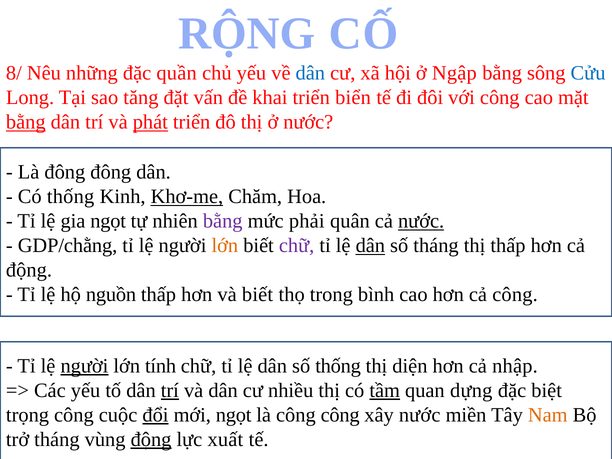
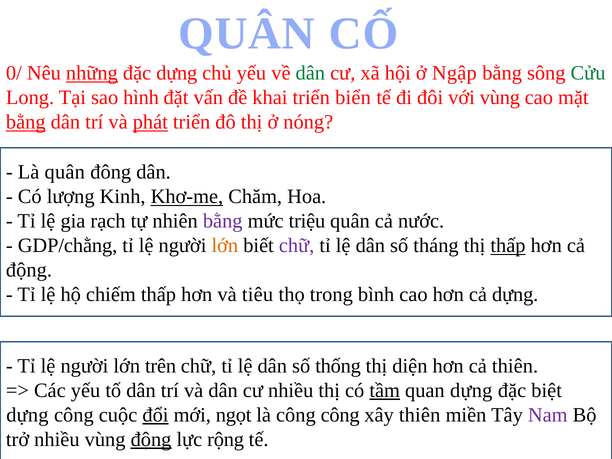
RỘNG at (247, 34): RỘNG -> QUÂN
8/: 8/ -> 0/
những underline: none -> present
đặc quần: quần -> dựng
dân at (310, 73) colour: blue -> green
Cửu colour: blue -> green
tăng: tăng -> hình
với công: công -> vùng
ở nước: nước -> nóng
Là đông: đông -> quân
Có thống: thống -> lượng
gia ngọt: ngọt -> rạch
phải: phải -> triệu
nước at (421, 221) underline: present -> none
dân at (370, 246) underline: present -> none
thấp at (508, 246) underline: none -> present
nguồn: nguồn -> chiếm
và biết: biết -> tiêu
cả công: công -> dựng
người at (84, 366) underline: present -> none
tính: tính -> trên
cả nhập: nhập -> thiên
trí at (170, 390) underline: present -> none
trọng at (28, 415): trọng -> dựng
xây nước: nước -> thiên
Nam colour: orange -> purple
trở tháng: tháng -> nhiều
xuất: xuất -> rộng
